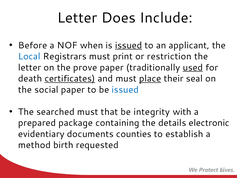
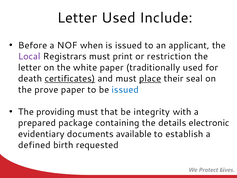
Letter Does: Does -> Used
issued at (129, 45) underline: present -> none
Local colour: blue -> purple
prove: prove -> white
used at (193, 67) underline: present -> none
social: social -> prove
searched: searched -> providing
counties: counties -> available
method: method -> defined
